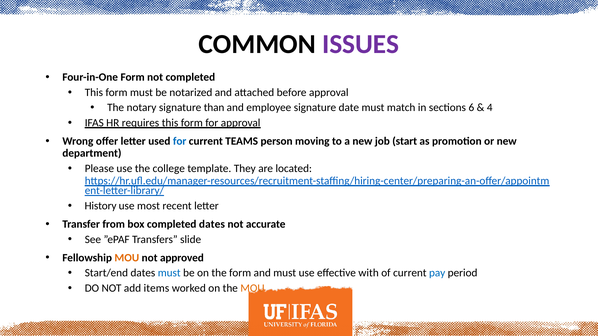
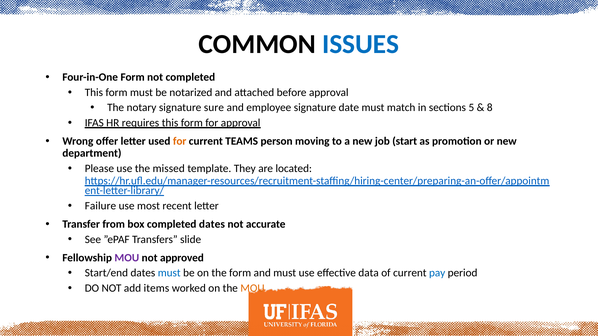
ISSUES colour: purple -> blue
than: than -> sure
6: 6 -> 5
4: 4 -> 8
for at (180, 141) colour: blue -> orange
college: college -> missed
History: History -> Failure
MOU at (127, 258) colour: orange -> purple
with: with -> data
